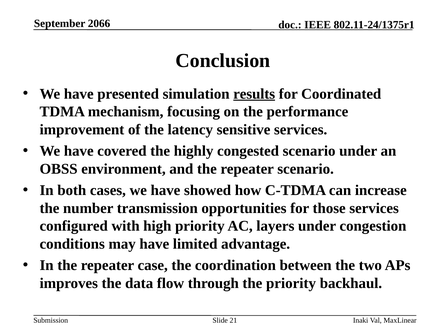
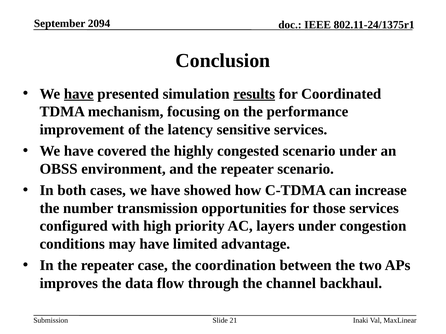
2066: 2066 -> 2094
have at (79, 94) underline: none -> present
the priority: priority -> channel
